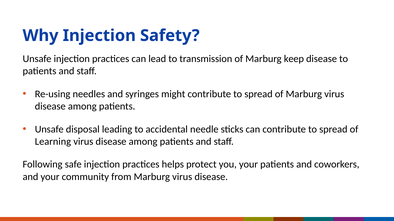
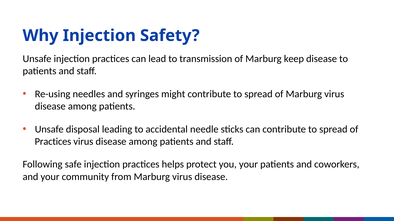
Learning at (53, 142): Learning -> Practices
